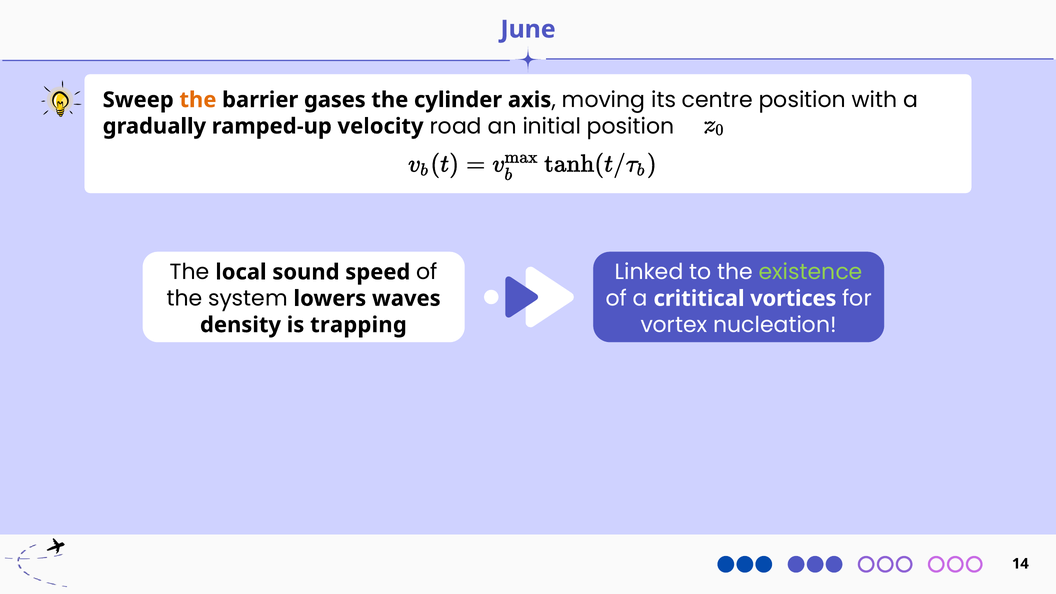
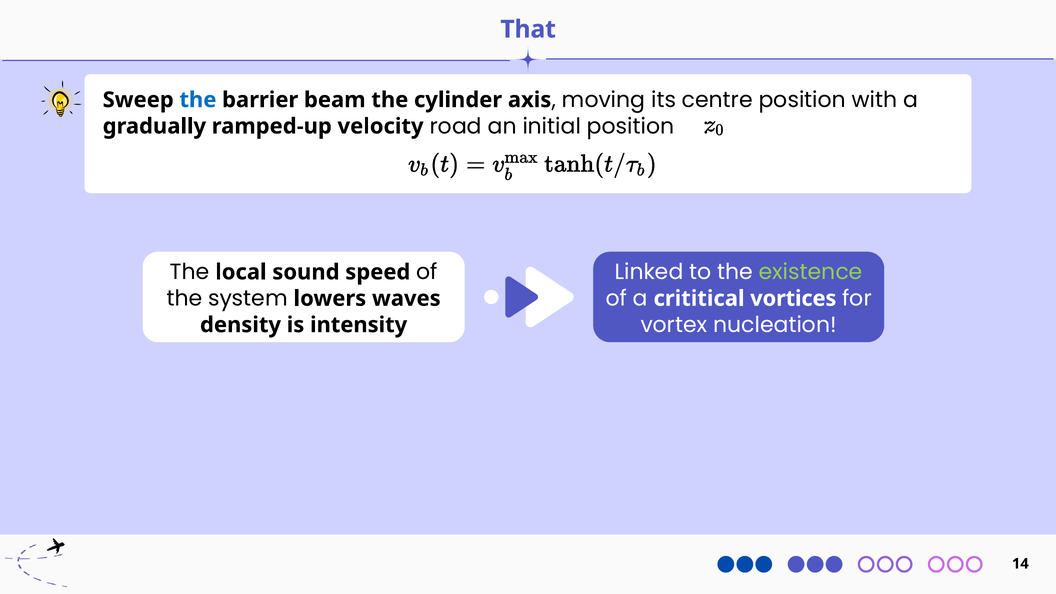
June: June -> That
the at (198, 100) colour: orange -> blue
gases: gases -> beam
trapping: trapping -> intensity
